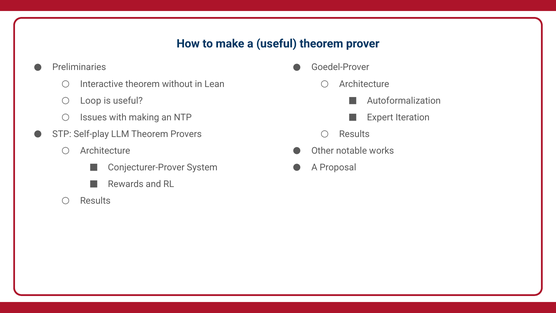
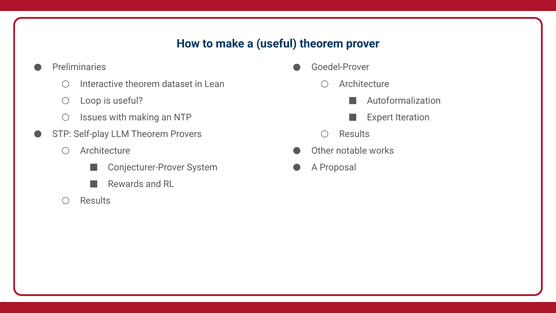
without: without -> dataset
